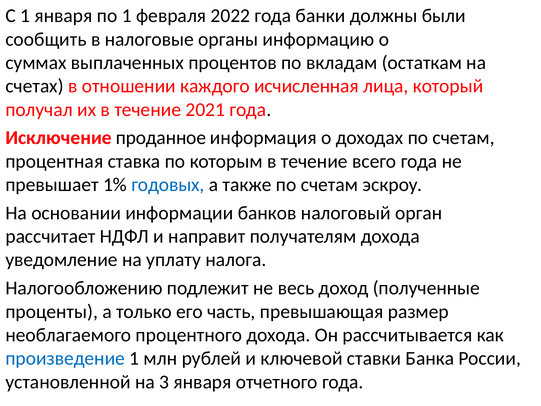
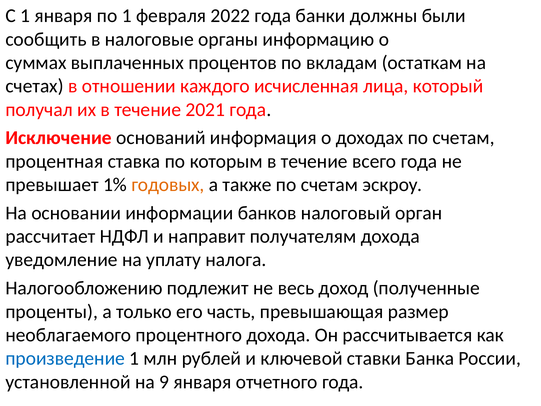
проданное: проданное -> оснований
годовых colour: blue -> orange
3: 3 -> 9
